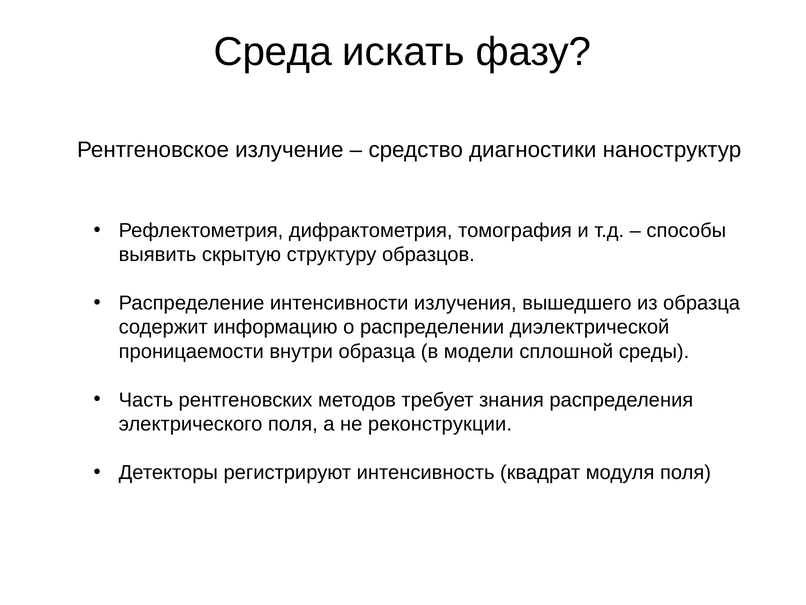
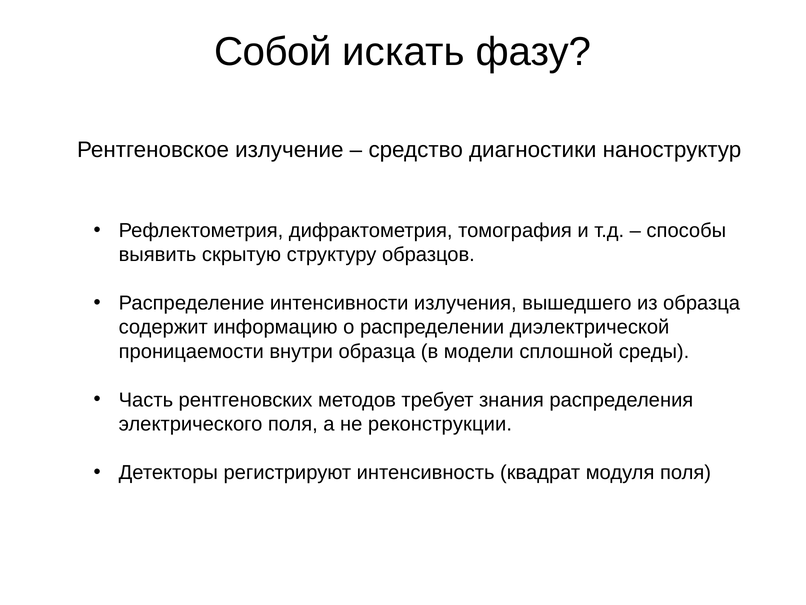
Среда: Среда -> Собой
